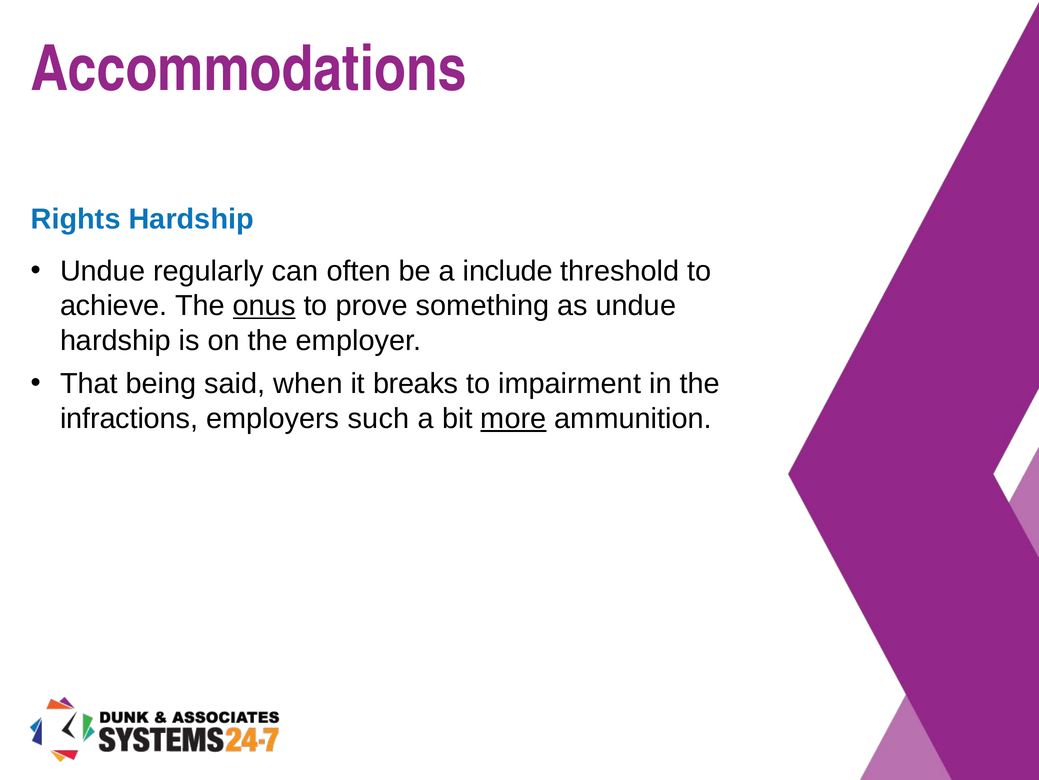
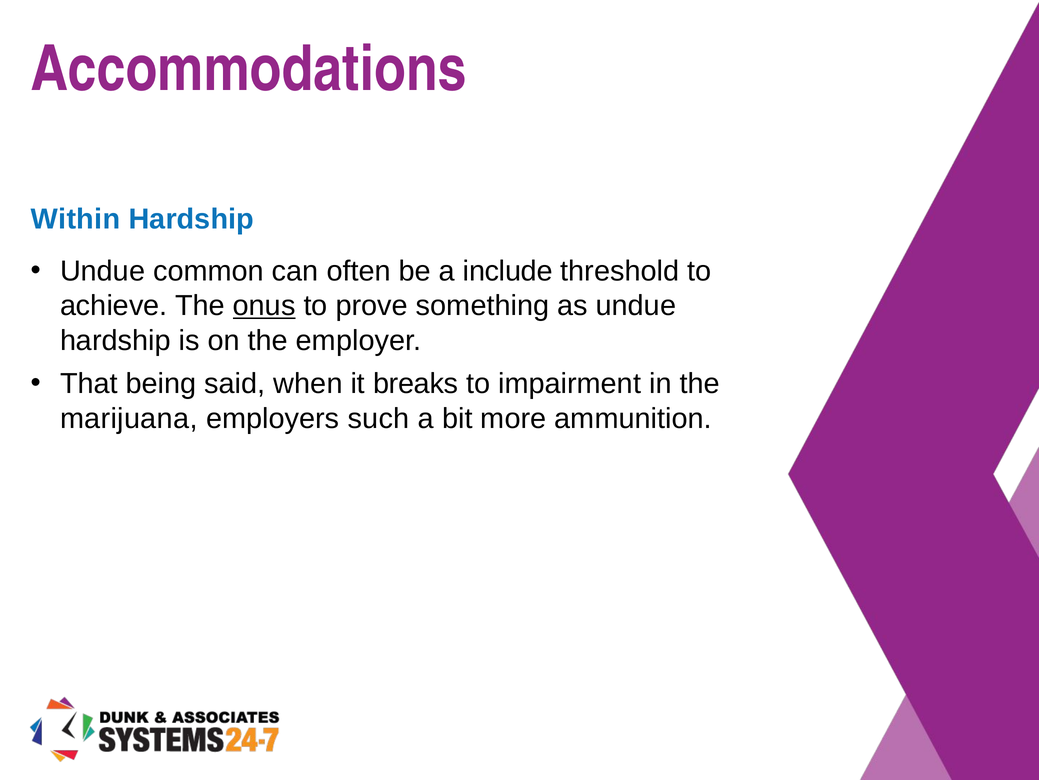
Rights: Rights -> Within
regularly: regularly -> common
infractions: infractions -> marijuana
more underline: present -> none
